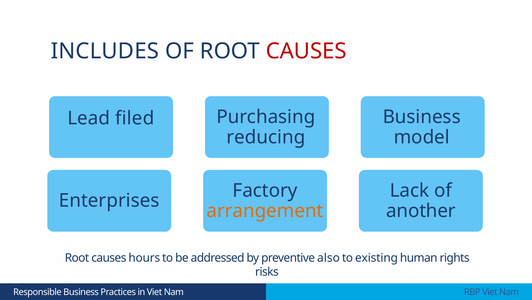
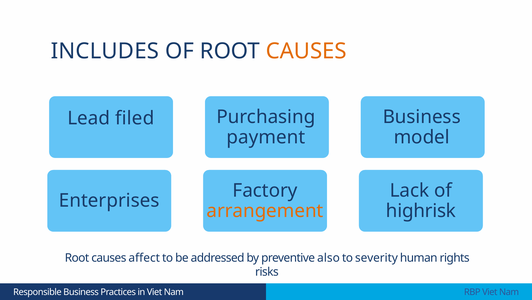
CAUSES at (306, 51) colour: red -> orange
reducing: reducing -> payment
another: another -> highrisk
hours: hours -> affect
existing: existing -> severity
